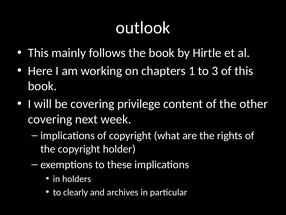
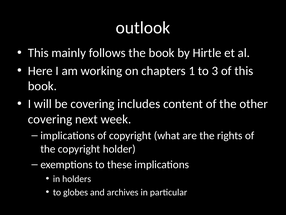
privilege: privilege -> includes
clearly: clearly -> globes
